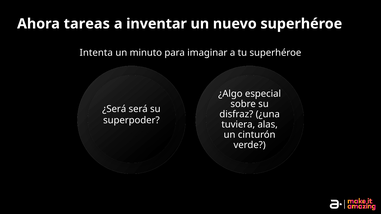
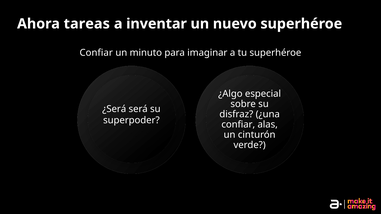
Intenta at (96, 53): Intenta -> Confiar
tuviera at (238, 125): tuviera -> confiar
